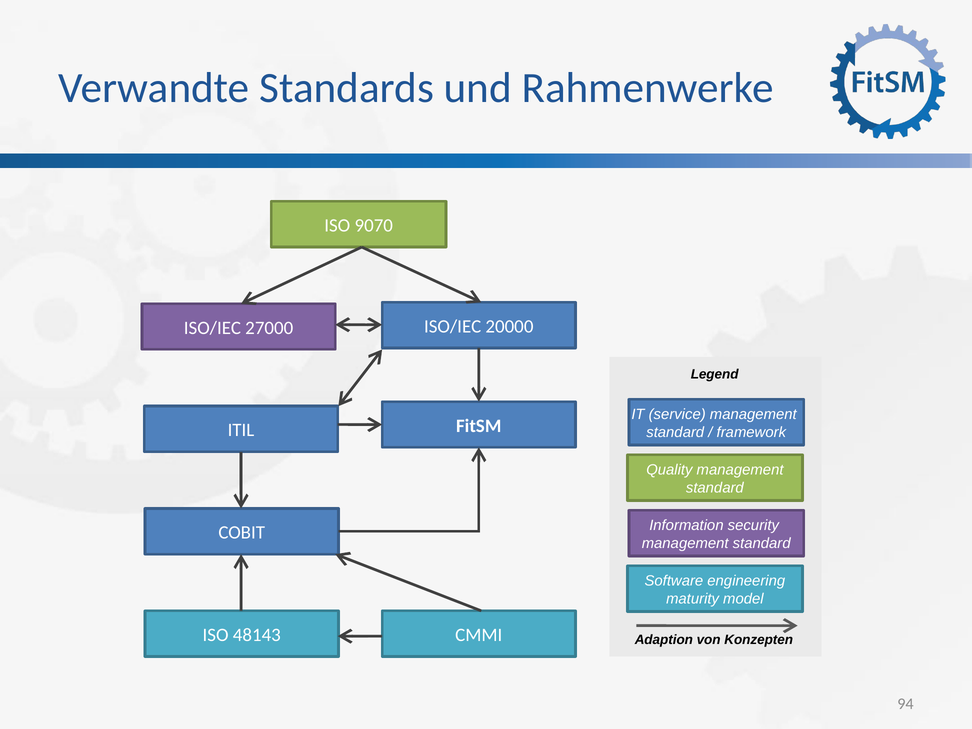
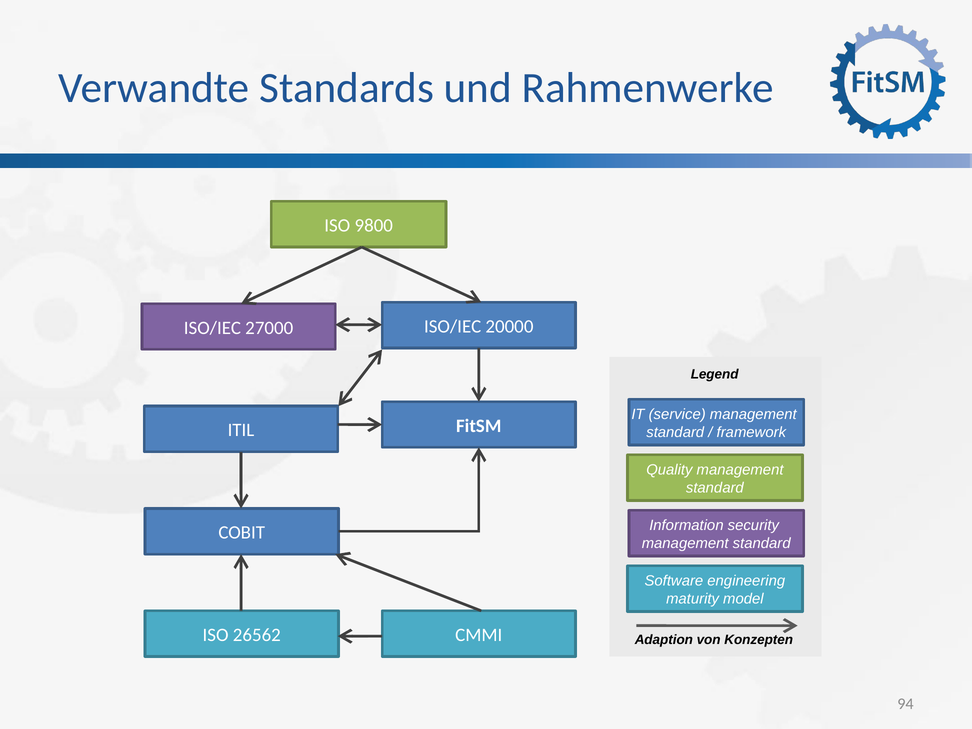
9070: 9070 -> 9800
48143: 48143 -> 26562
